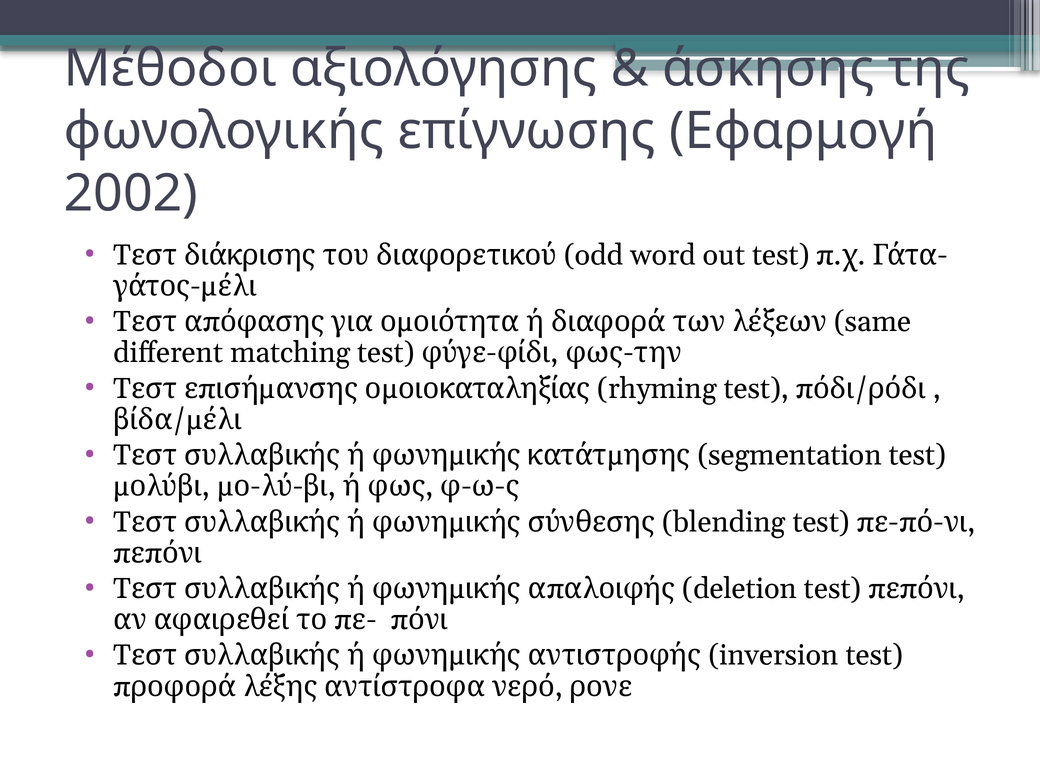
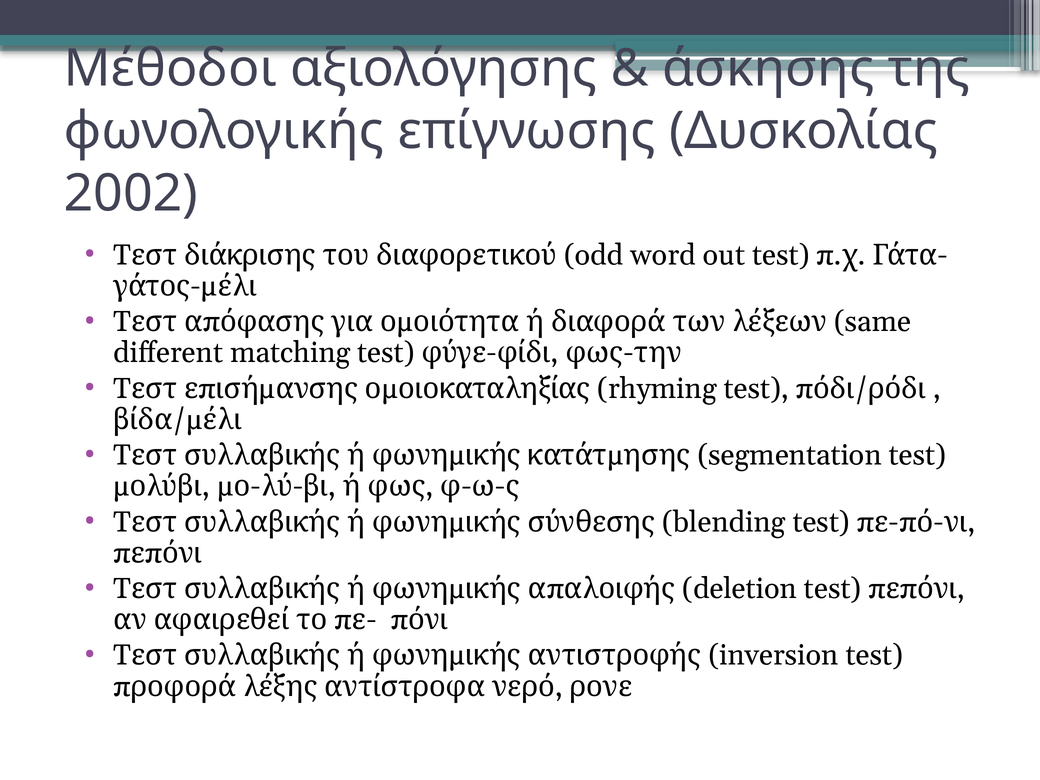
Εφαρμογή: Εφαρμογή -> Δυσκολίας
